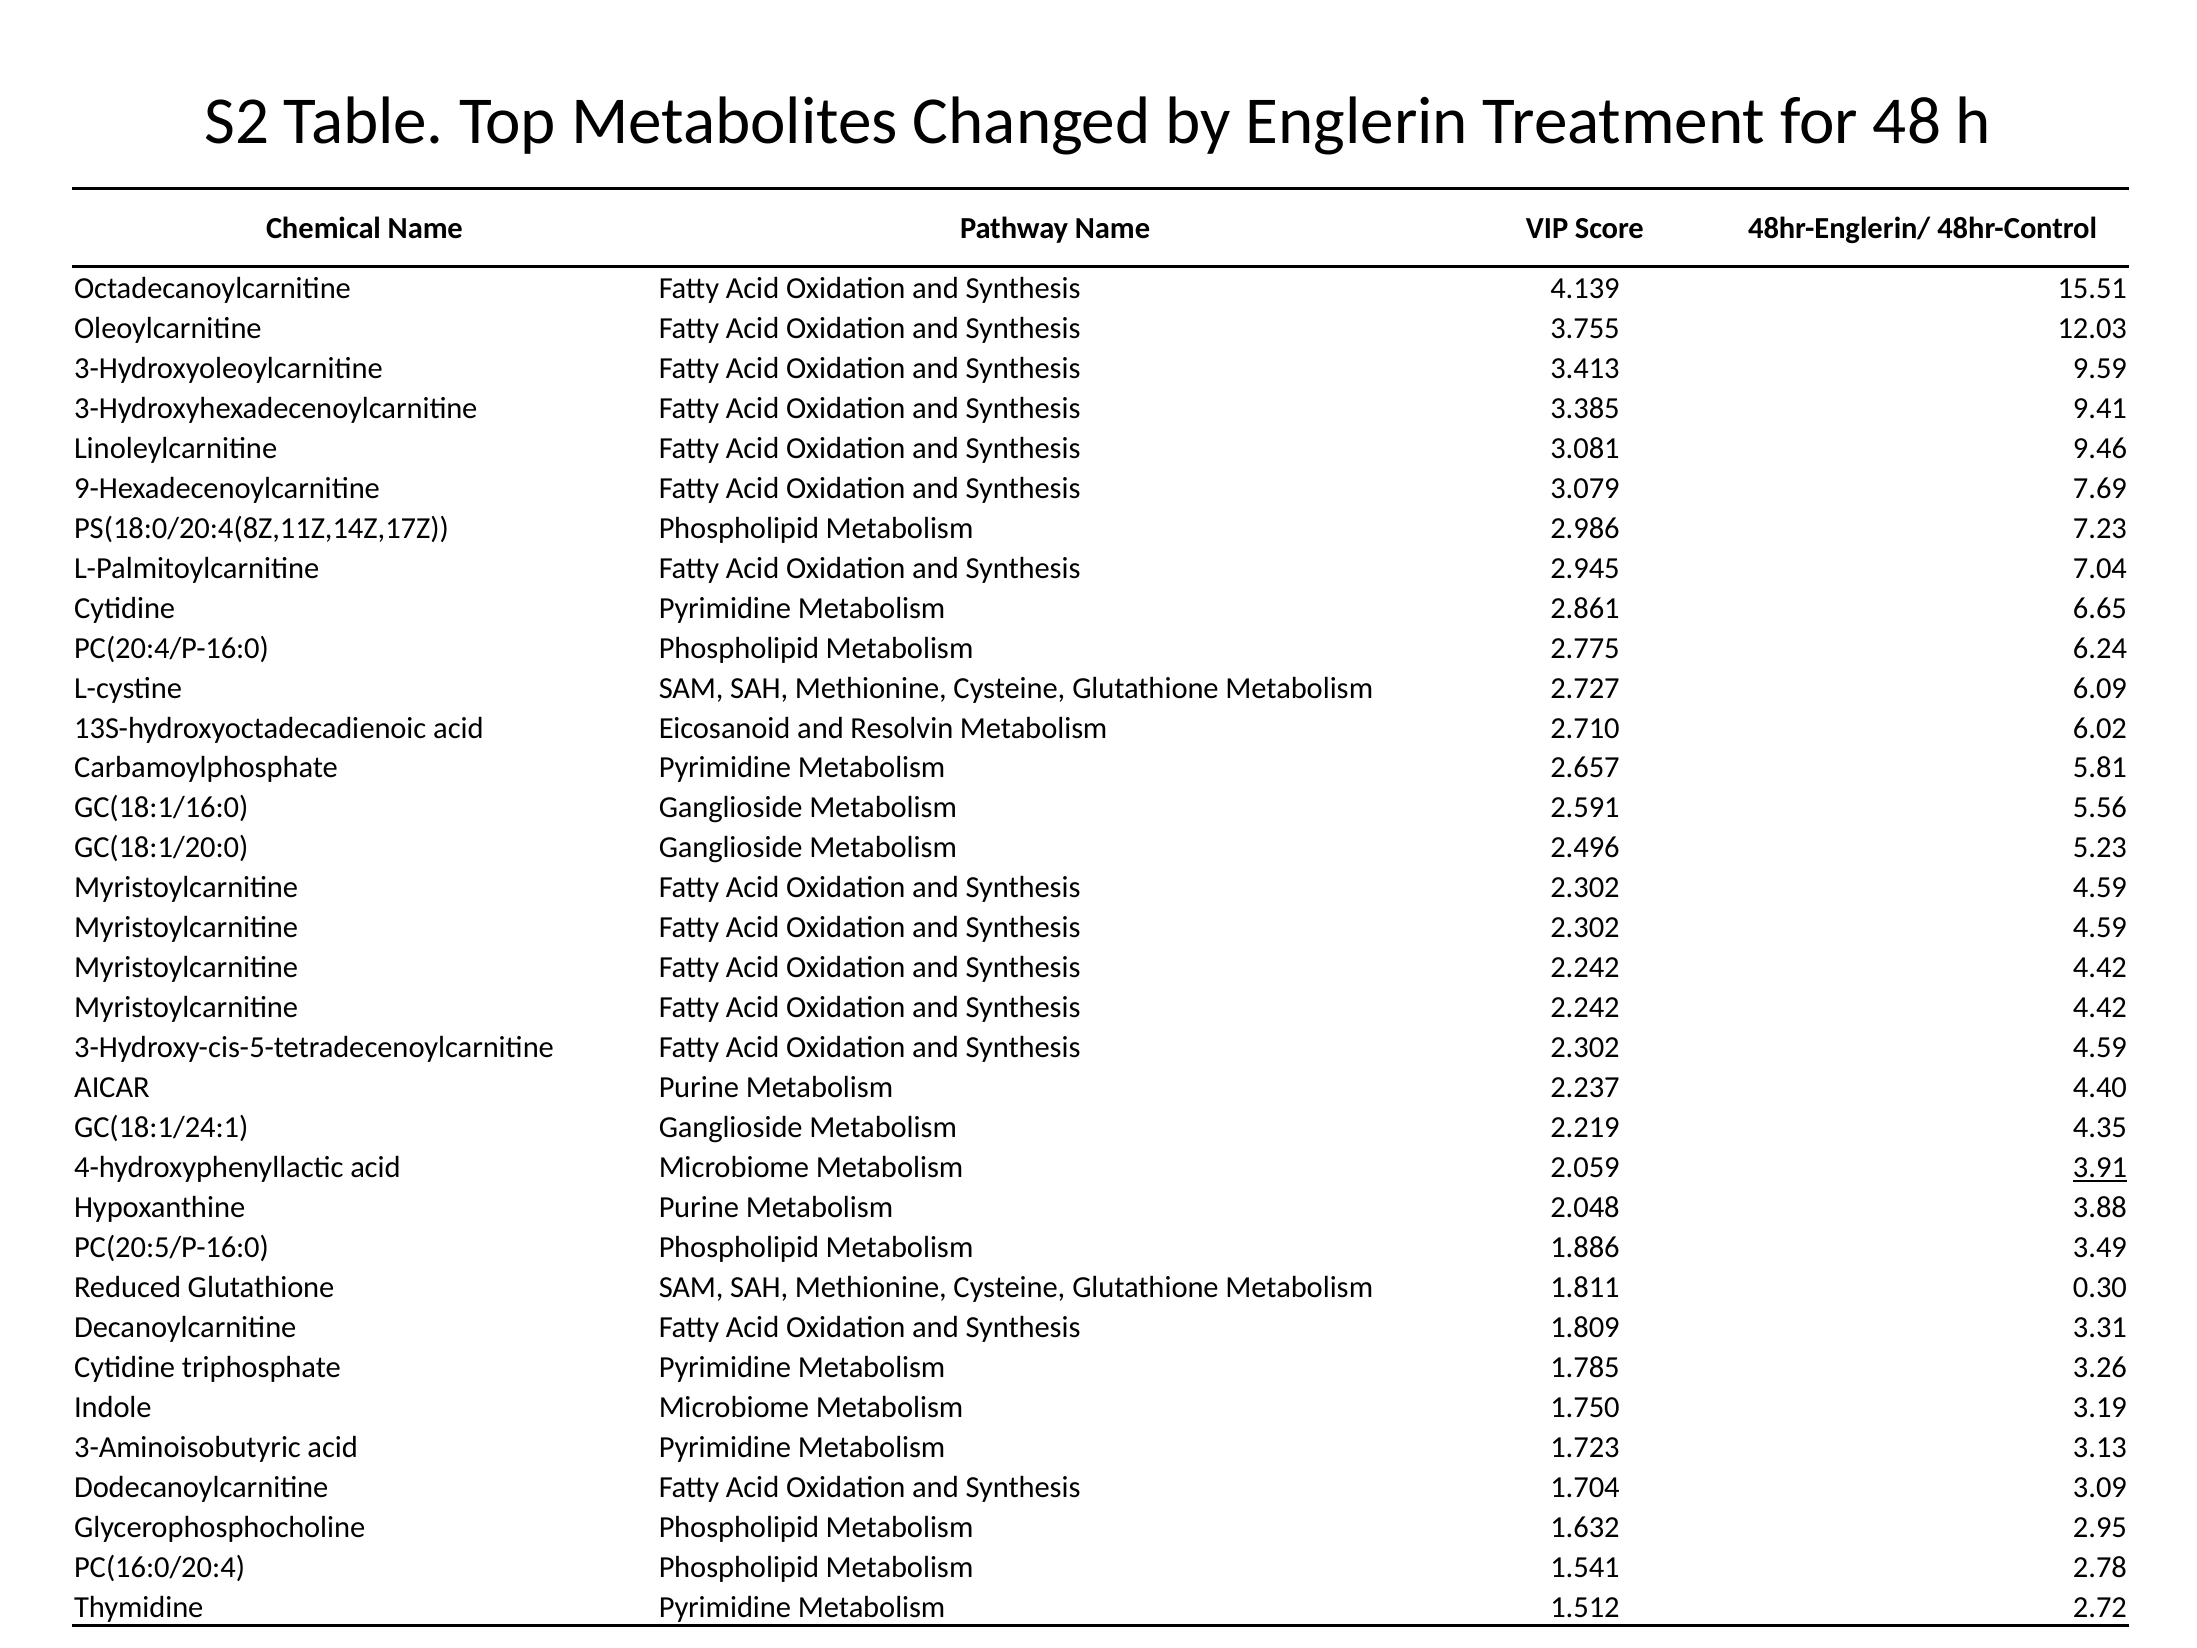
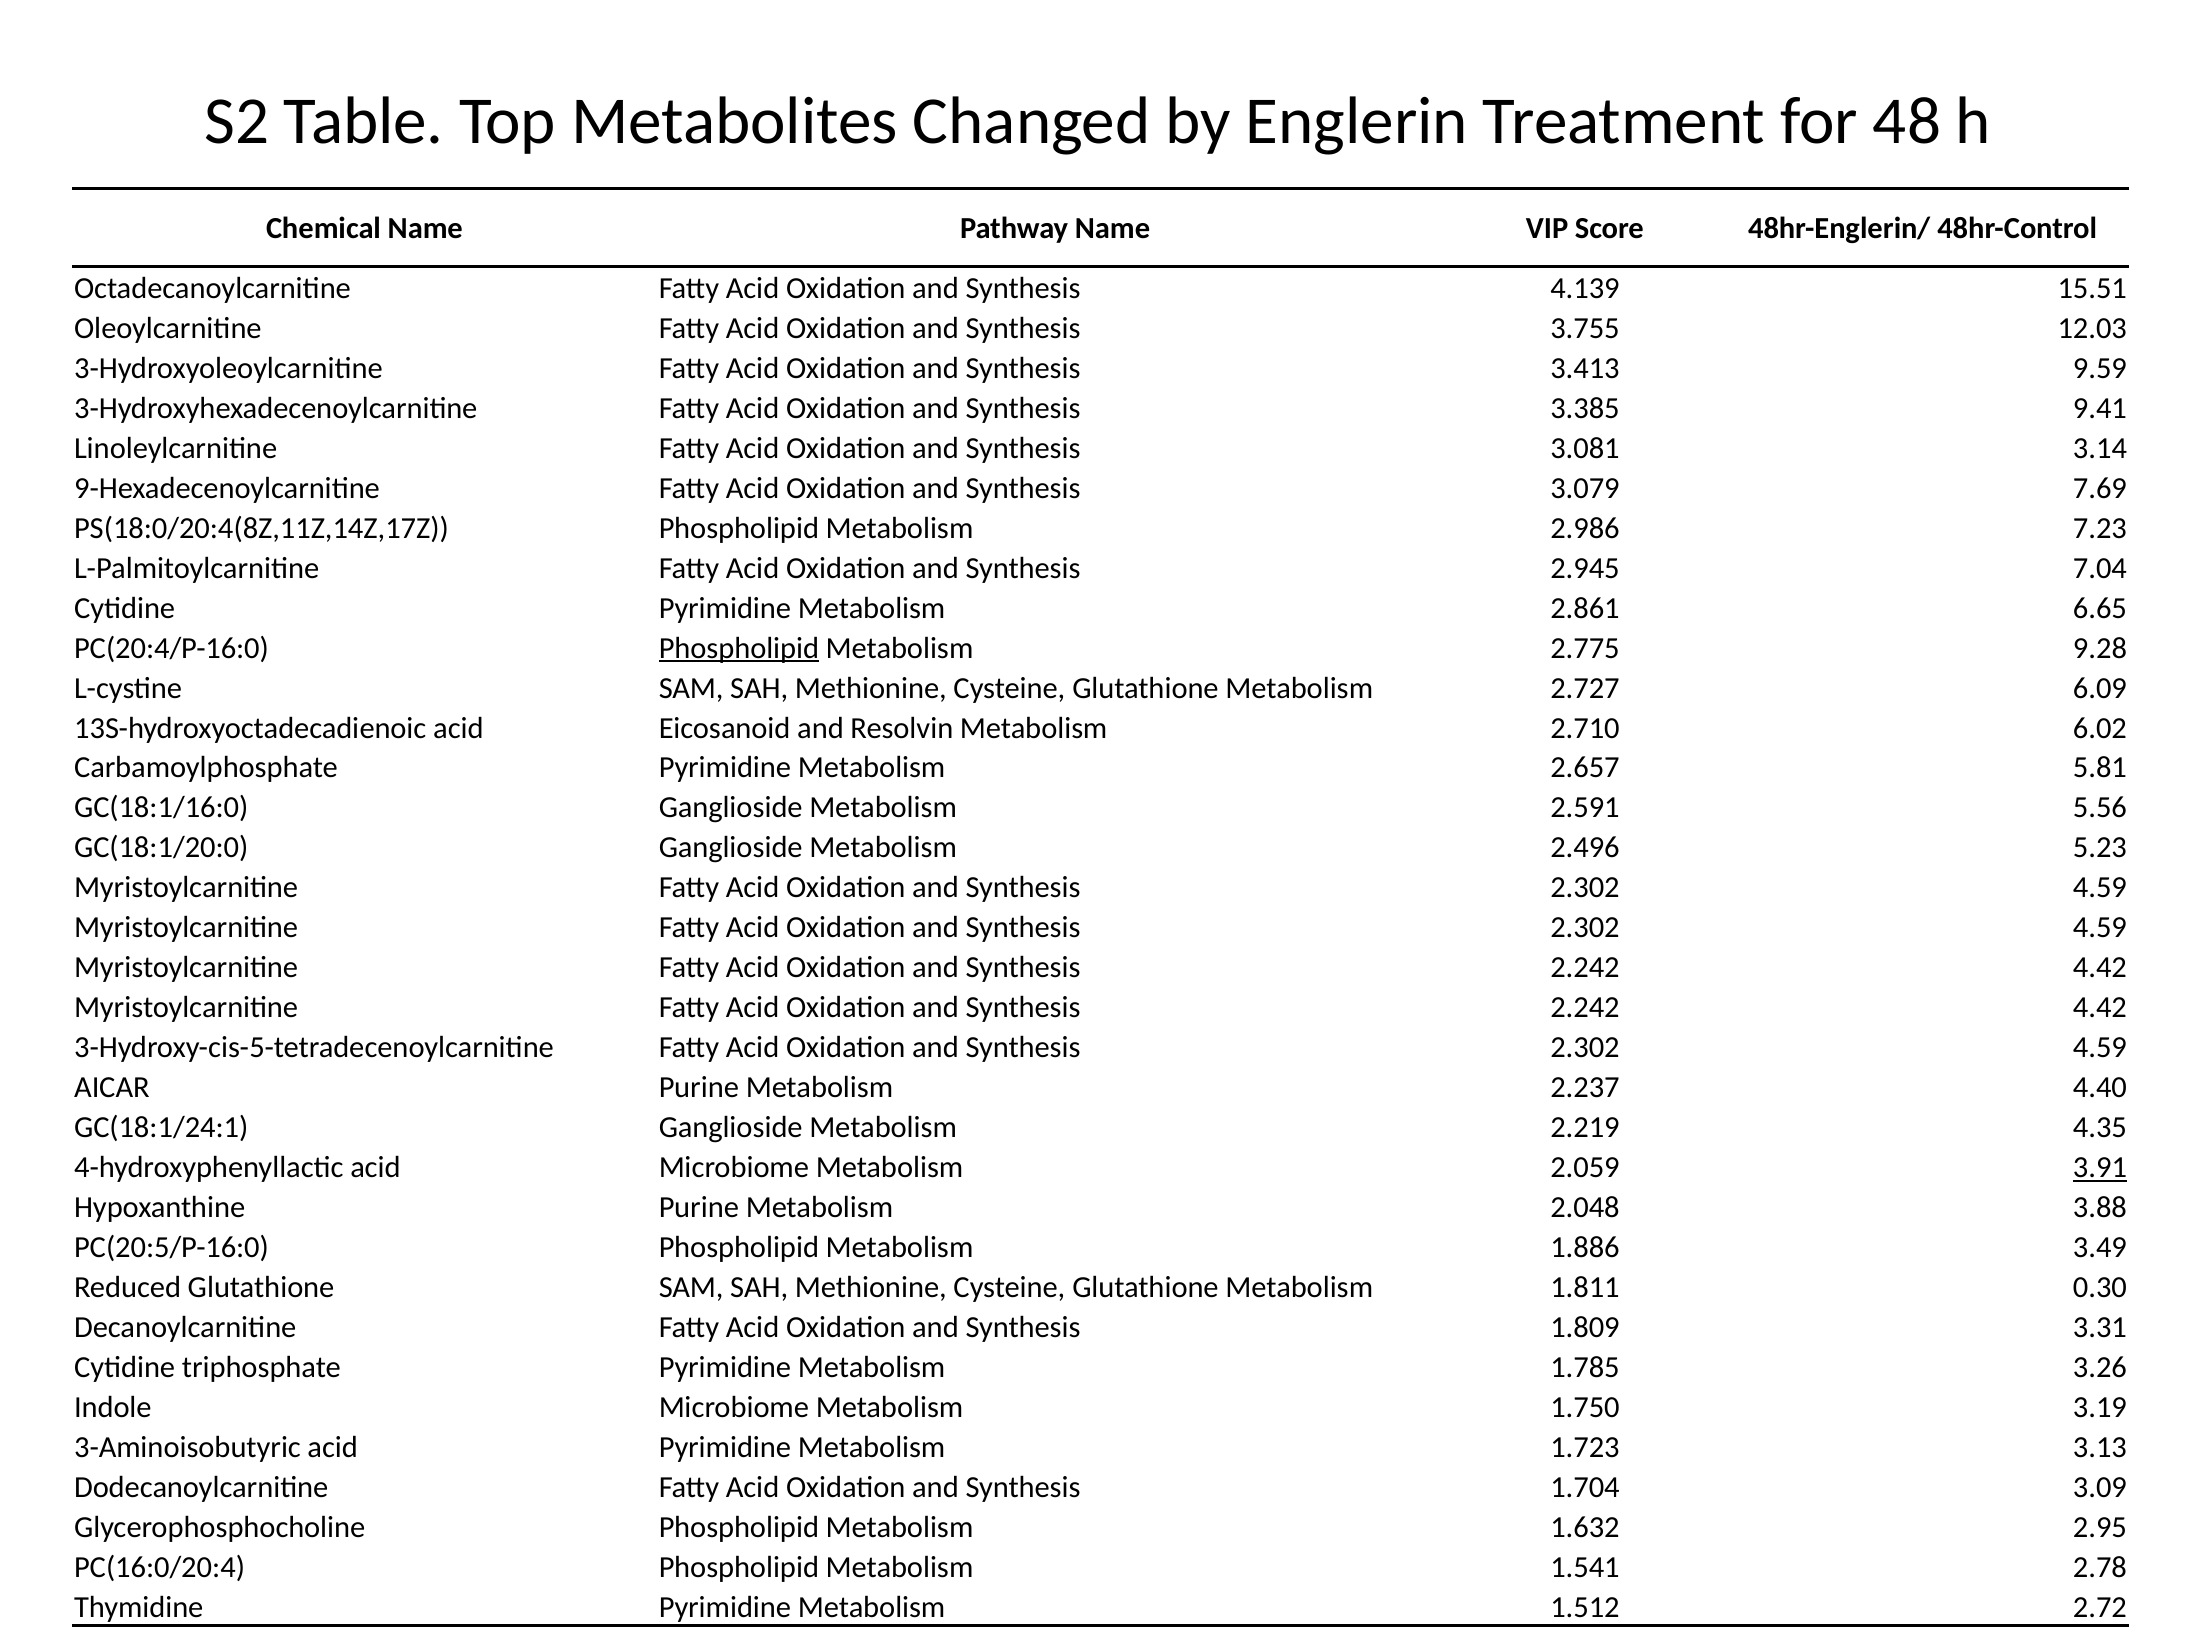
9.46: 9.46 -> 3.14
Phospholipid at (739, 648) underline: none -> present
6.24: 6.24 -> 9.28
